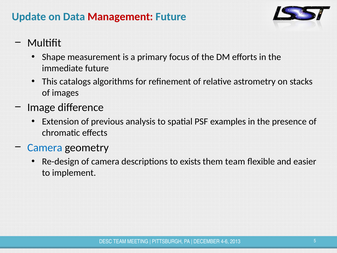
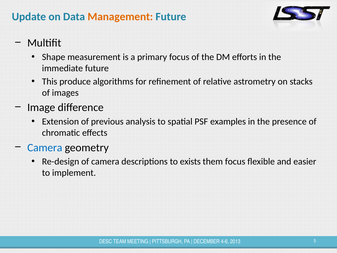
Management colour: red -> orange
catalogs: catalogs -> produce
them team: team -> focus
